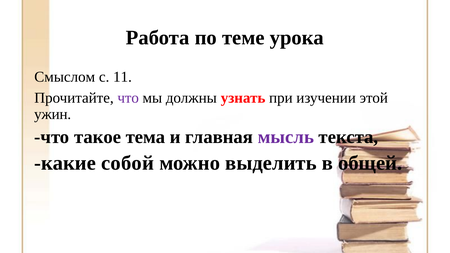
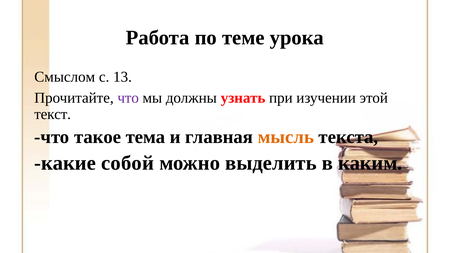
11: 11 -> 13
ужин: ужин -> текст
мысль colour: purple -> orange
общей: общей -> каким
